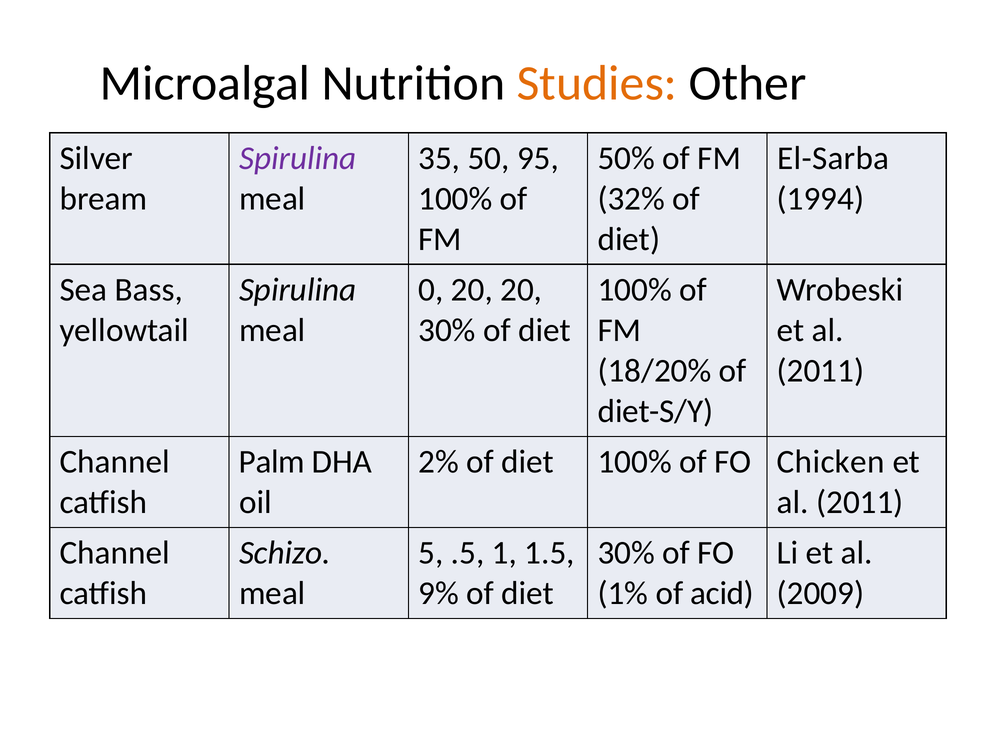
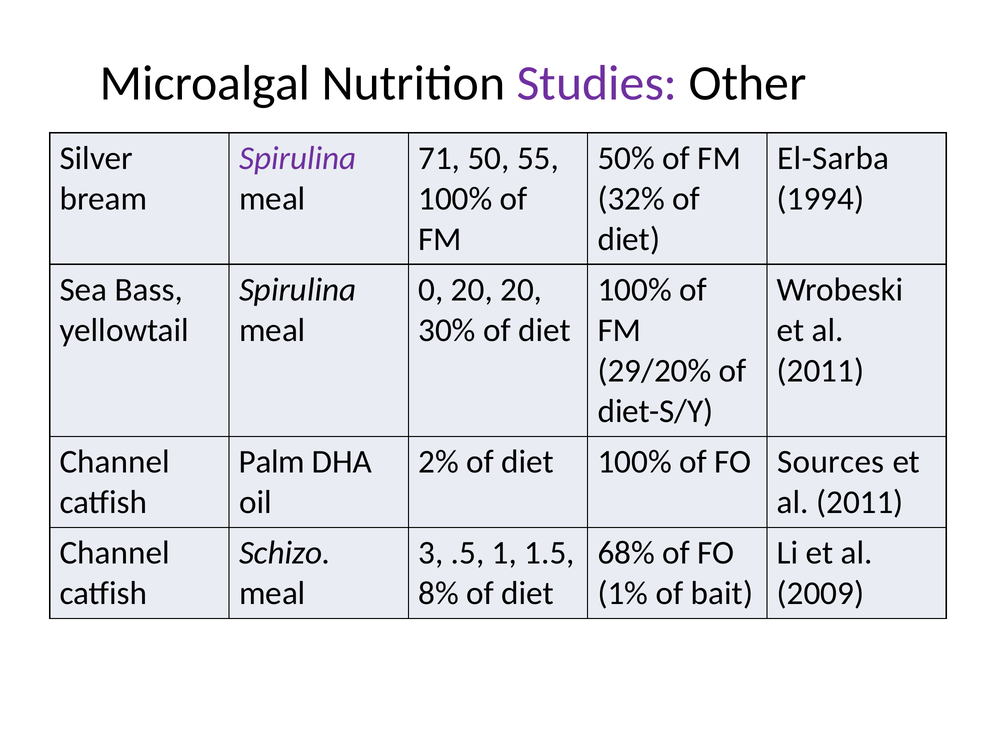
Studies colour: orange -> purple
35: 35 -> 71
95: 95 -> 55
18/20%: 18/20% -> 29/20%
Chicken: Chicken -> Sources
5: 5 -> 3
30% at (626, 553): 30% -> 68%
9%: 9% -> 8%
acid: acid -> bait
